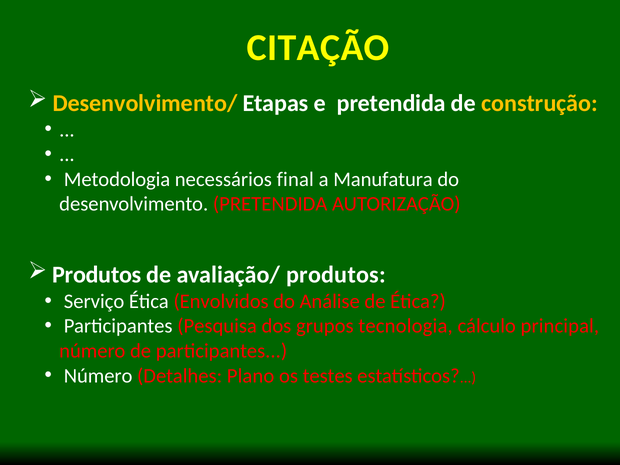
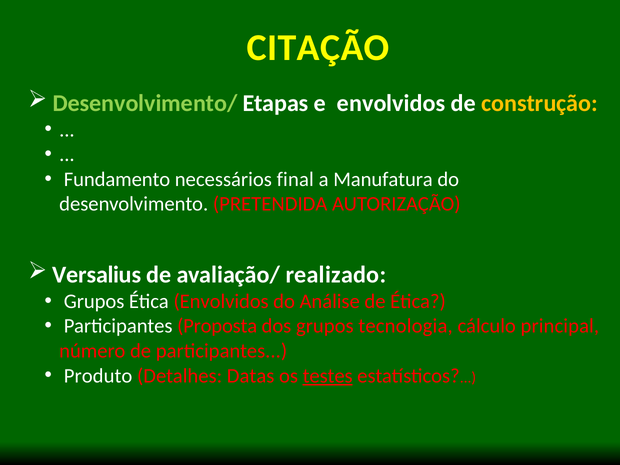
Desenvolvimento/ colour: yellow -> light green
e pretendida: pretendida -> envolvidos
Metodologia: Metodologia -> Fundamento
Produtos at (97, 275): Produtos -> Versalius
avaliação/ produtos: produtos -> realizado
Serviço at (94, 301): Serviço -> Grupos
Pesquisa: Pesquisa -> Proposta
Número at (98, 376): Número -> Produto
Plano: Plano -> Datas
testes underline: none -> present
